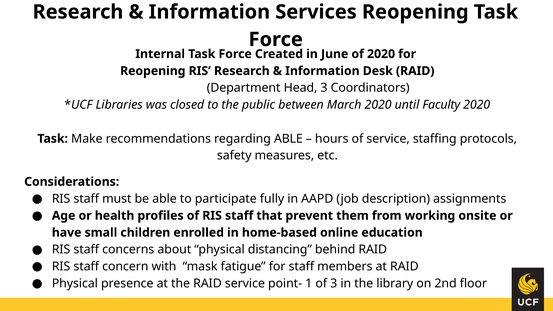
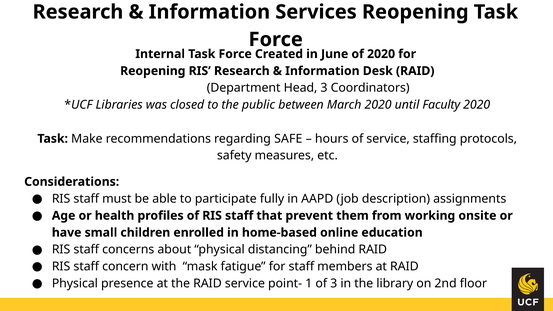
regarding ABLE: ABLE -> SAFE
